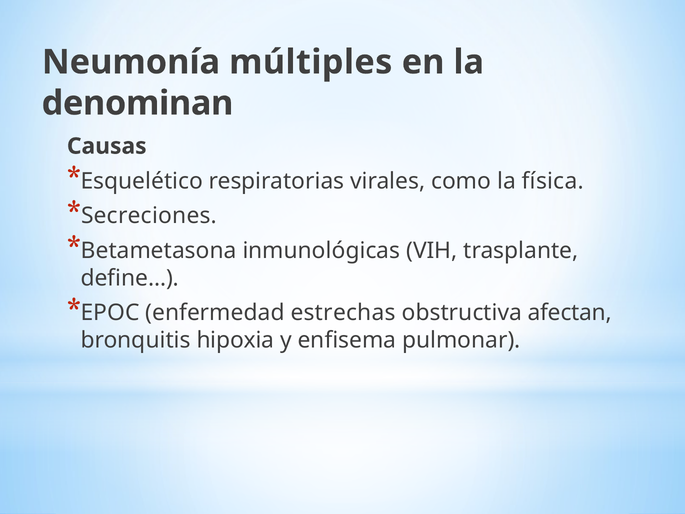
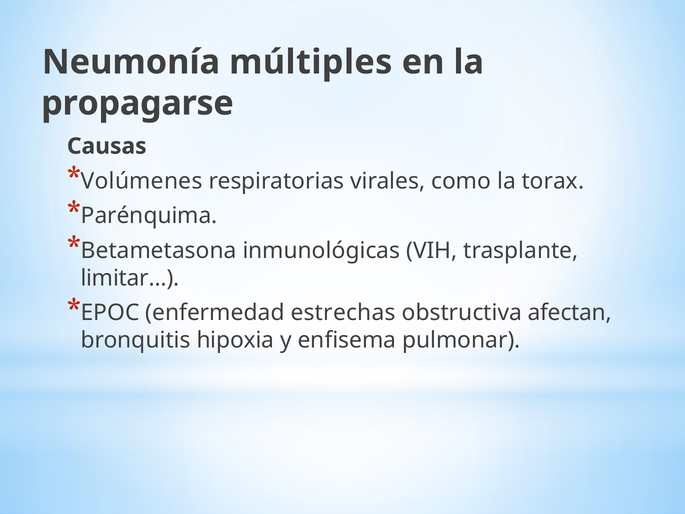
denominan: denominan -> propagarse
Esquelético: Esquelético -> Volúmenes
física: física -> torax
Secreciones: Secreciones -> Parénquima
define…: define… -> limitar…
